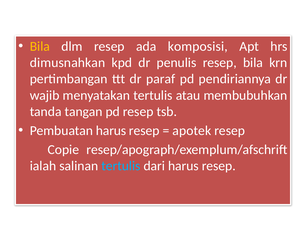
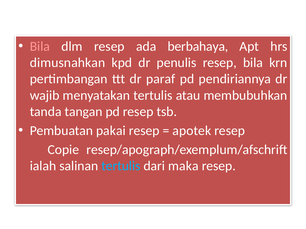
Bila at (40, 47) colour: yellow -> pink
komposisi: komposisi -> berbahaya
Pembuatan harus: harus -> pakai
dari harus: harus -> maka
